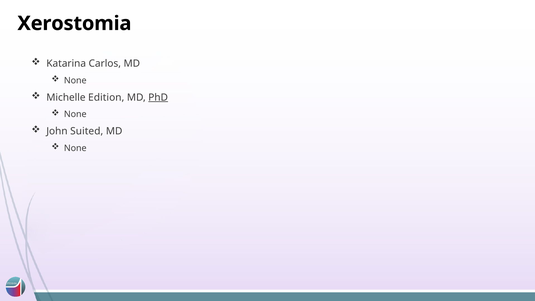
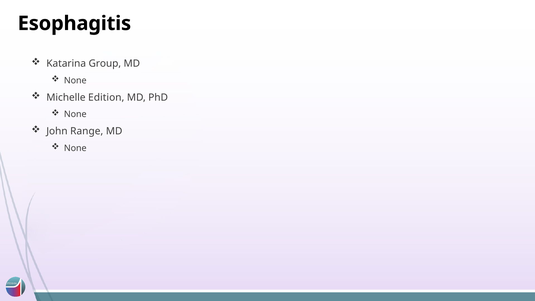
Xerostomia: Xerostomia -> Esophagitis
Carlos: Carlos -> Group
PhD underline: present -> none
Suited: Suited -> Range
